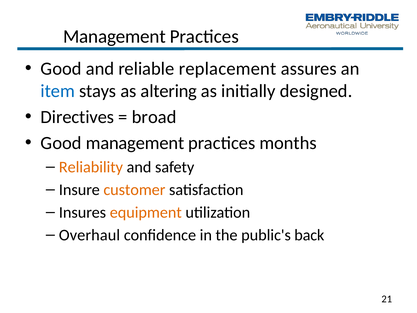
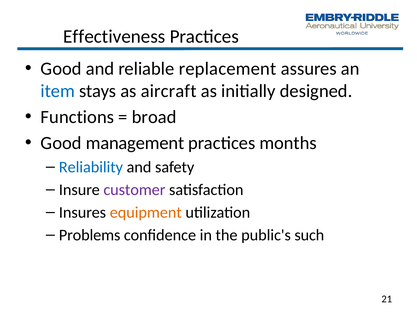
Management at (114, 37): Management -> Effectiveness
altering: altering -> aircraft
Directives: Directives -> Functions
Reliability colour: orange -> blue
customer colour: orange -> purple
Overhaul: Overhaul -> Problems
back: back -> such
